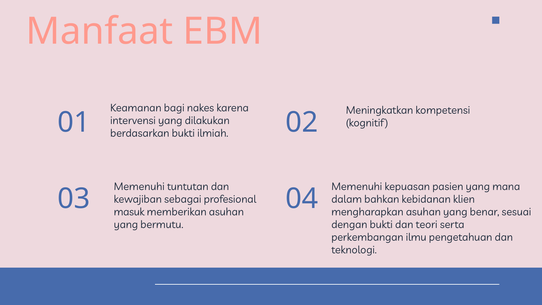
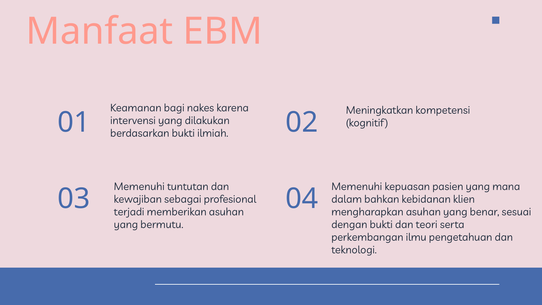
masuk: masuk -> terjadi
